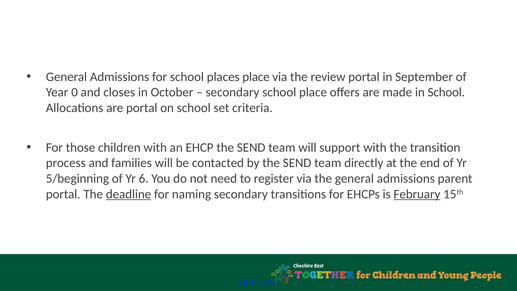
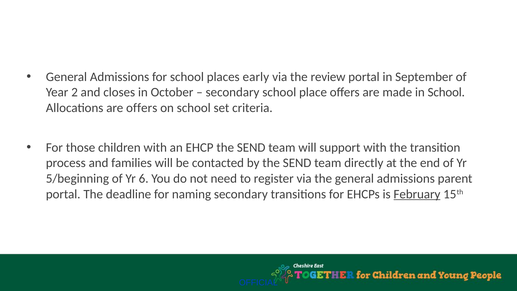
places place: place -> early
0: 0 -> 2
are portal: portal -> offers
deadline underline: present -> none
